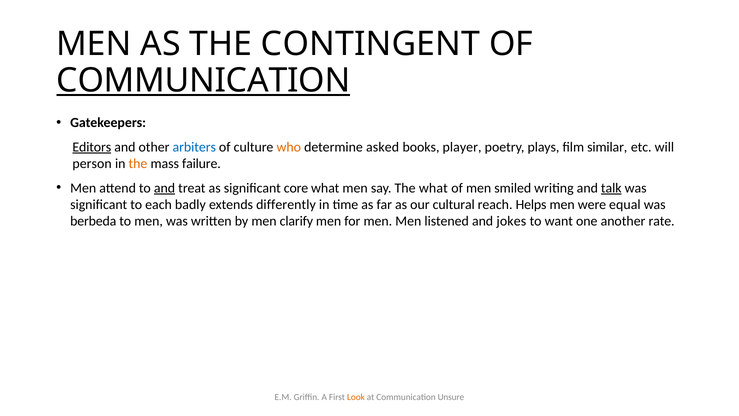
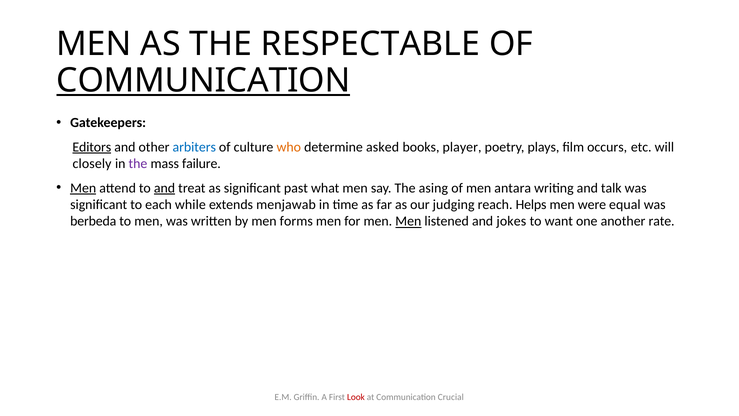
CONTINGENT: CONTINGENT -> RESPECTABLE
similar: similar -> occurs
person: person -> closely
the at (138, 164) colour: orange -> purple
Men at (83, 188) underline: none -> present
core: core -> past
The what: what -> asing
smiled: smiled -> antara
talk underline: present -> none
badly: badly -> while
differently: differently -> menjawab
cultural: cultural -> judging
clarify: clarify -> forms
Men at (408, 221) underline: none -> present
Look colour: orange -> red
Unsure: Unsure -> Crucial
